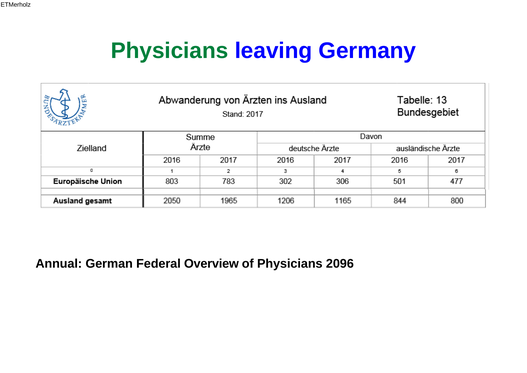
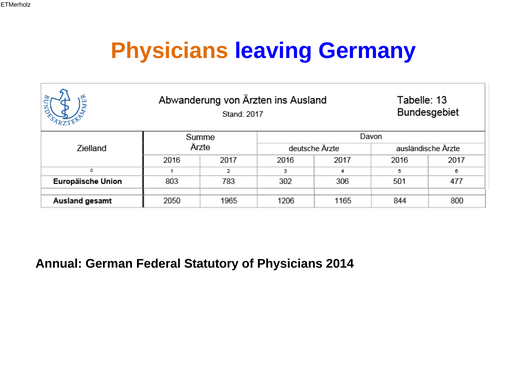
Physicians at (170, 51) colour: green -> orange
Overview: Overview -> Statutory
2096: 2096 -> 2014
